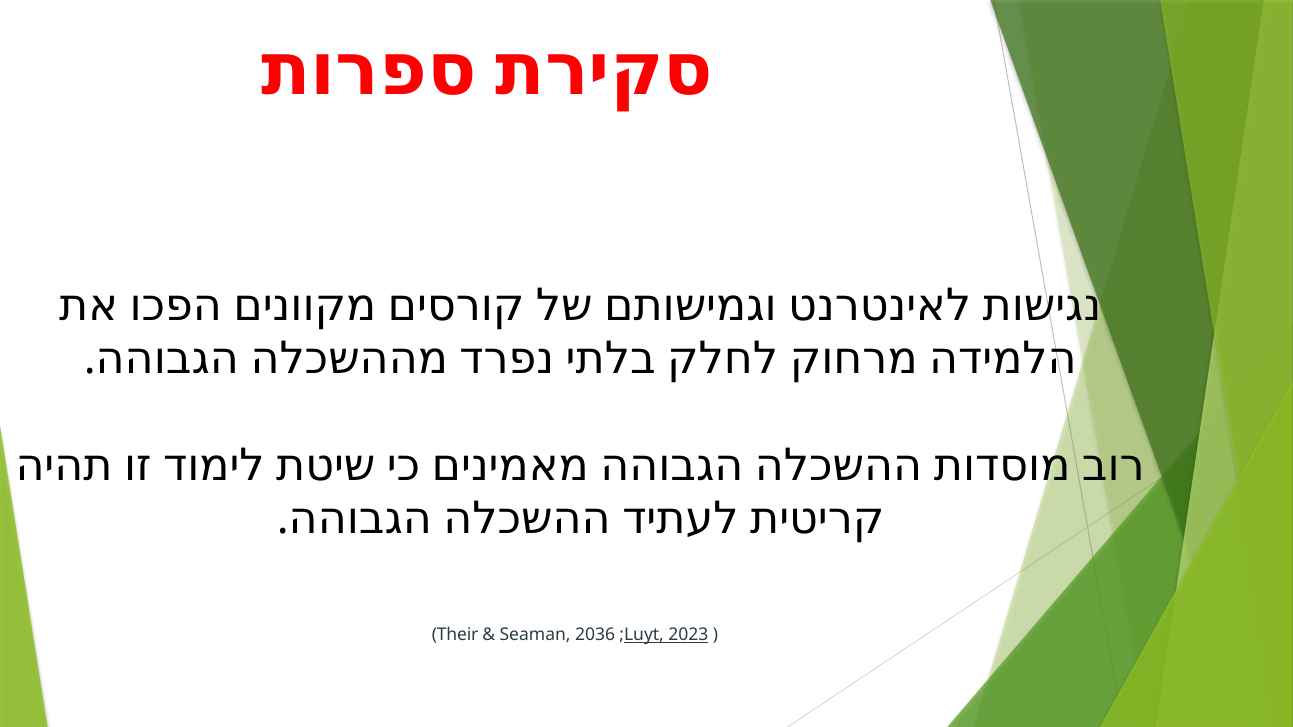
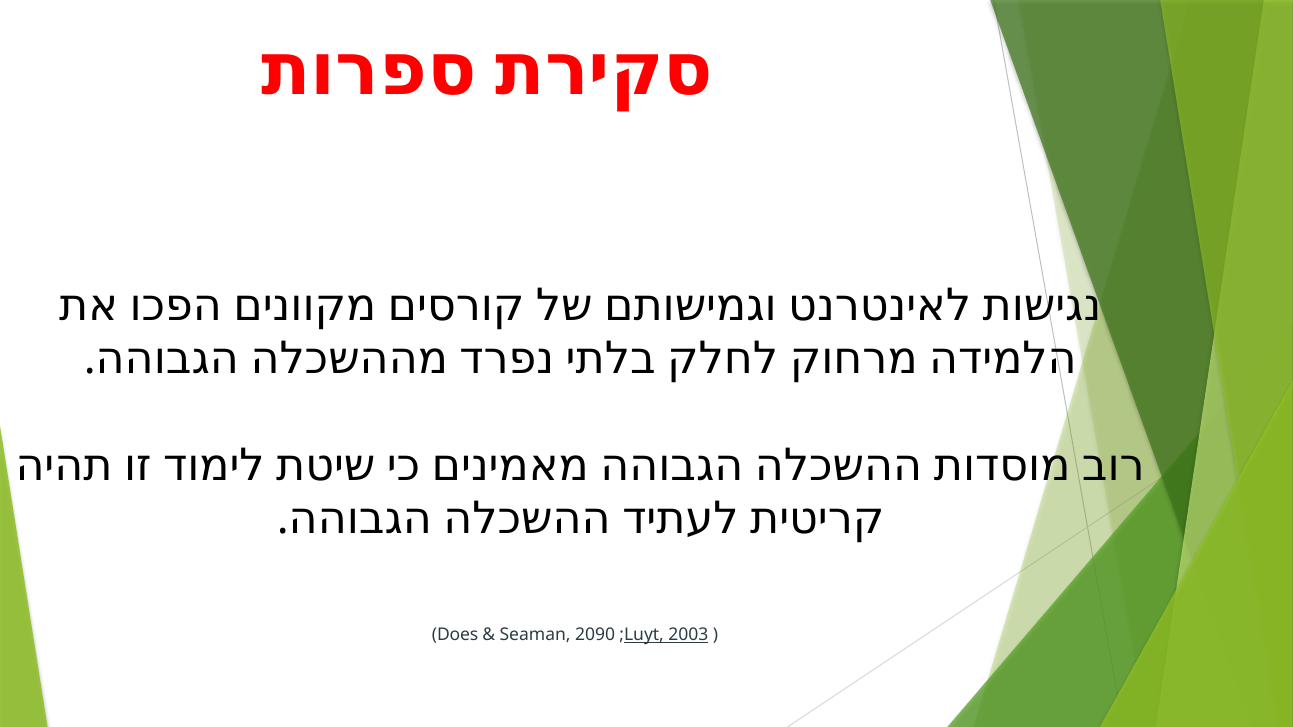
Their: Their -> Does
2036: 2036 -> 2090
2023: 2023 -> 2003
